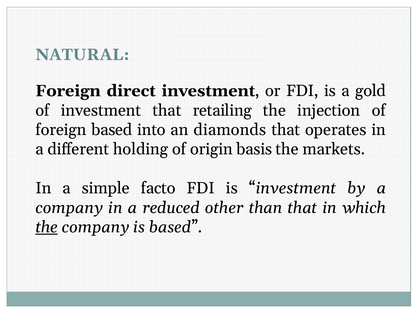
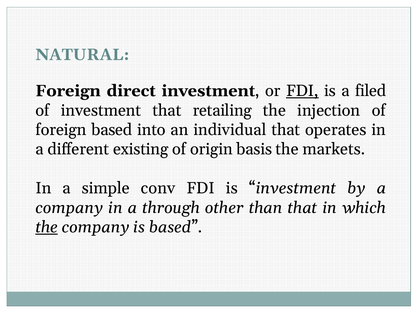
FDI at (302, 91) underline: none -> present
gold: gold -> filed
diamonds: diamonds -> individual
holding: holding -> existing
facto: facto -> conv
reduced: reduced -> through
